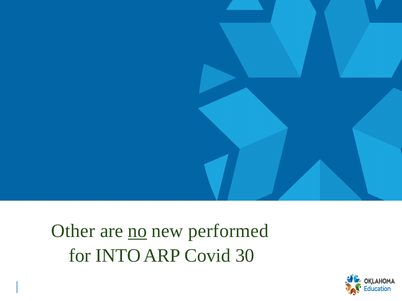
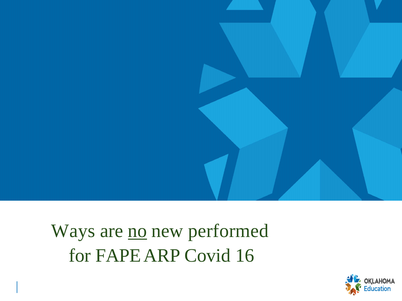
Other: Other -> Ways
INTO: INTO -> FAPE
30: 30 -> 16
